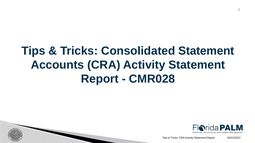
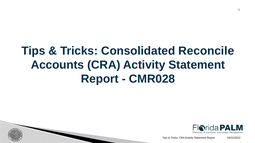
Consolidated Statement: Statement -> Reconcile
